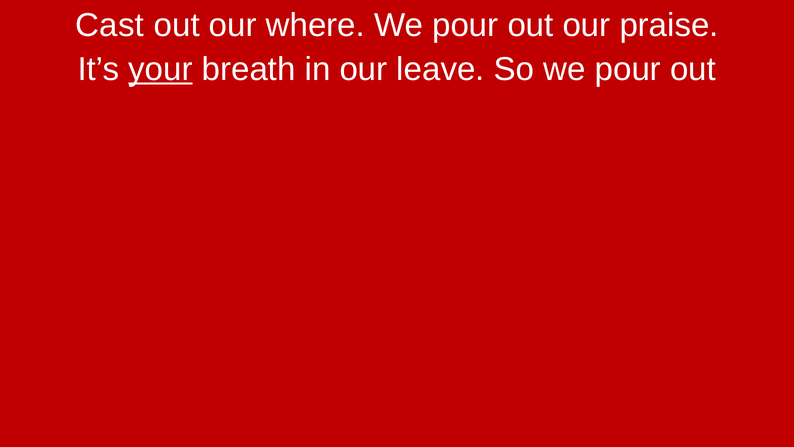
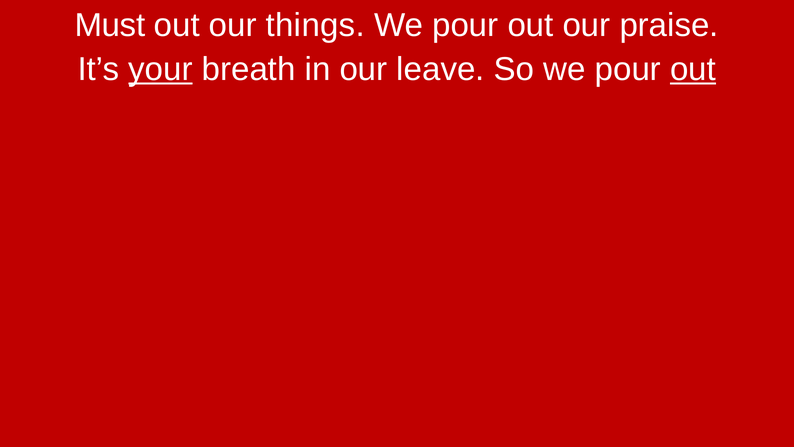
Cast: Cast -> Must
where: where -> things
out at (693, 69) underline: none -> present
